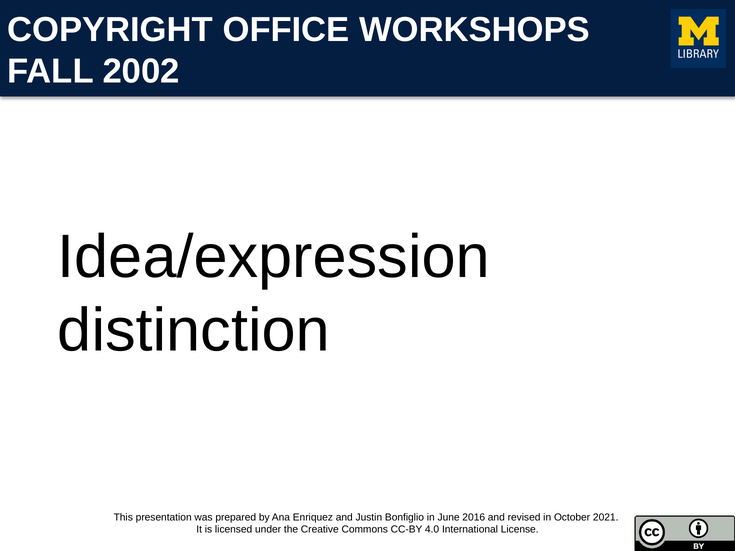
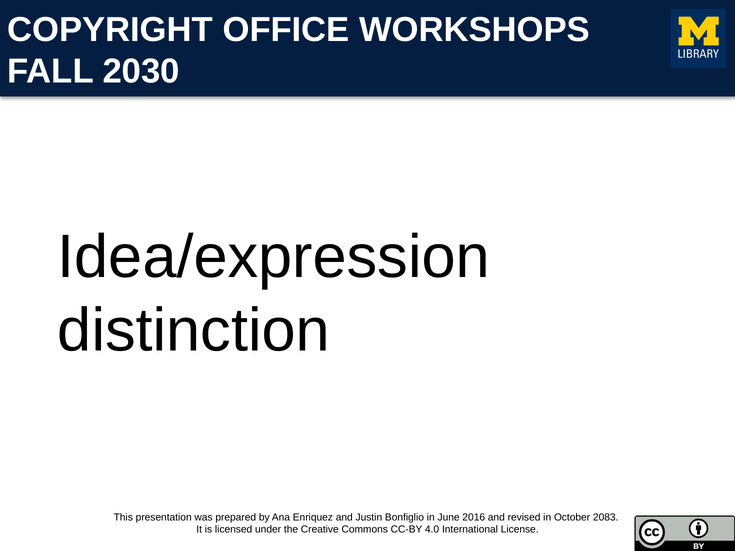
2002: 2002 -> 2030
2021: 2021 -> 2083
